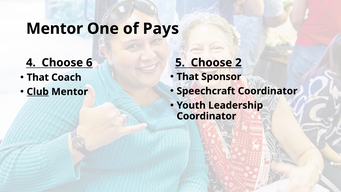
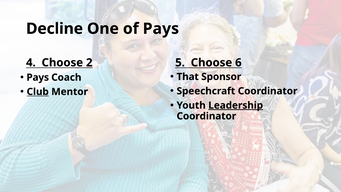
Mentor at (55, 29): Mentor -> Decline
6: 6 -> 2
2: 2 -> 6
That at (38, 77): That -> Pays
Leadership underline: none -> present
